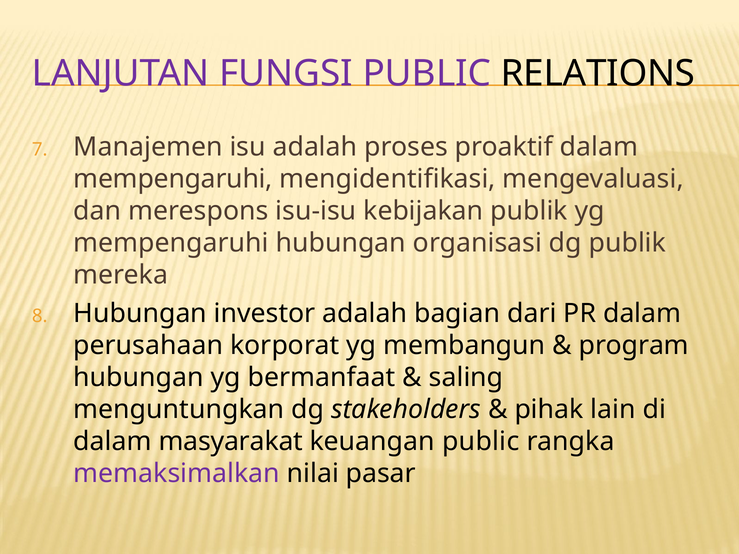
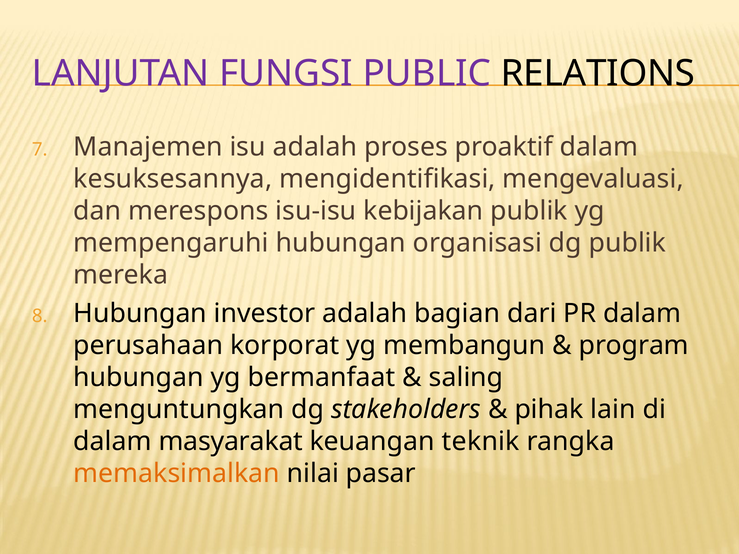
mempengaruhi at (173, 179): mempengaruhi -> kesuksesannya
keuangan public: public -> teknik
memaksimalkan colour: purple -> orange
